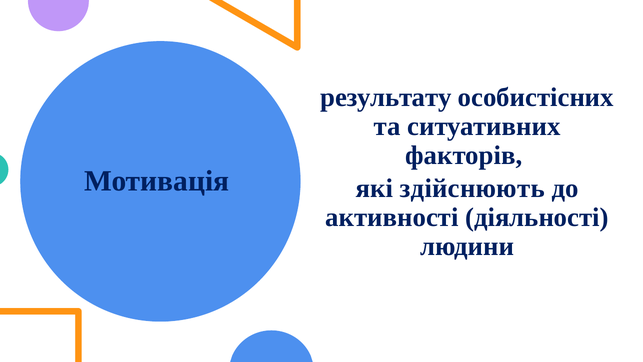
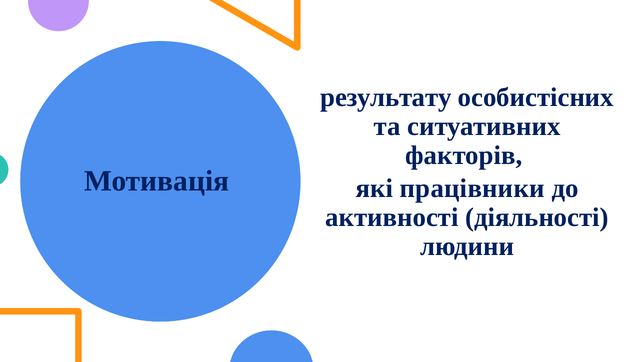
здійснюють: здійснюють -> працівники
